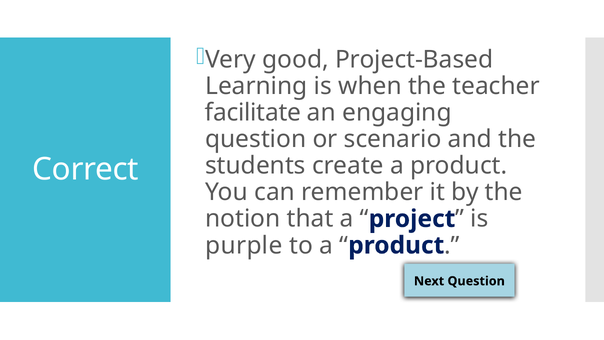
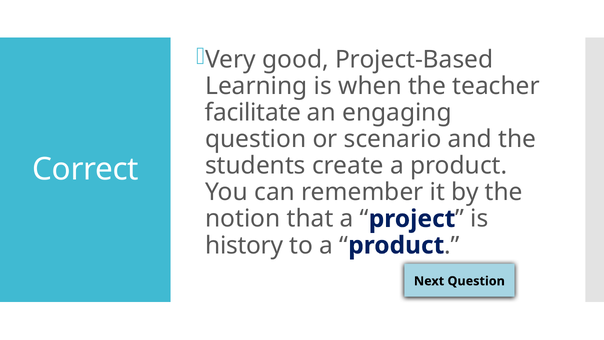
purple: purple -> history
